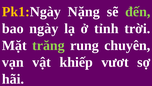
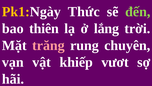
Nặng: Nặng -> Thức
ngày: ngày -> thiên
tỉnh: tỉnh -> lắng
trăng colour: light green -> pink
